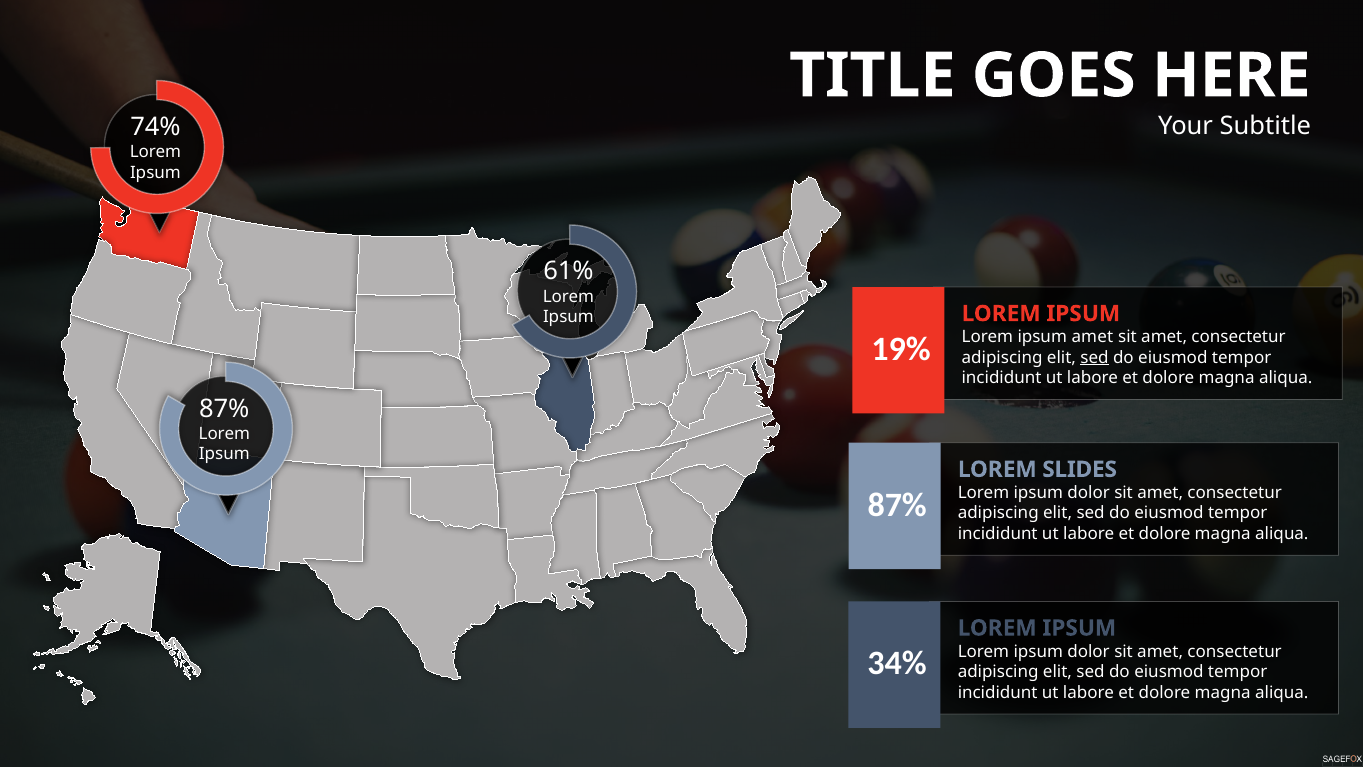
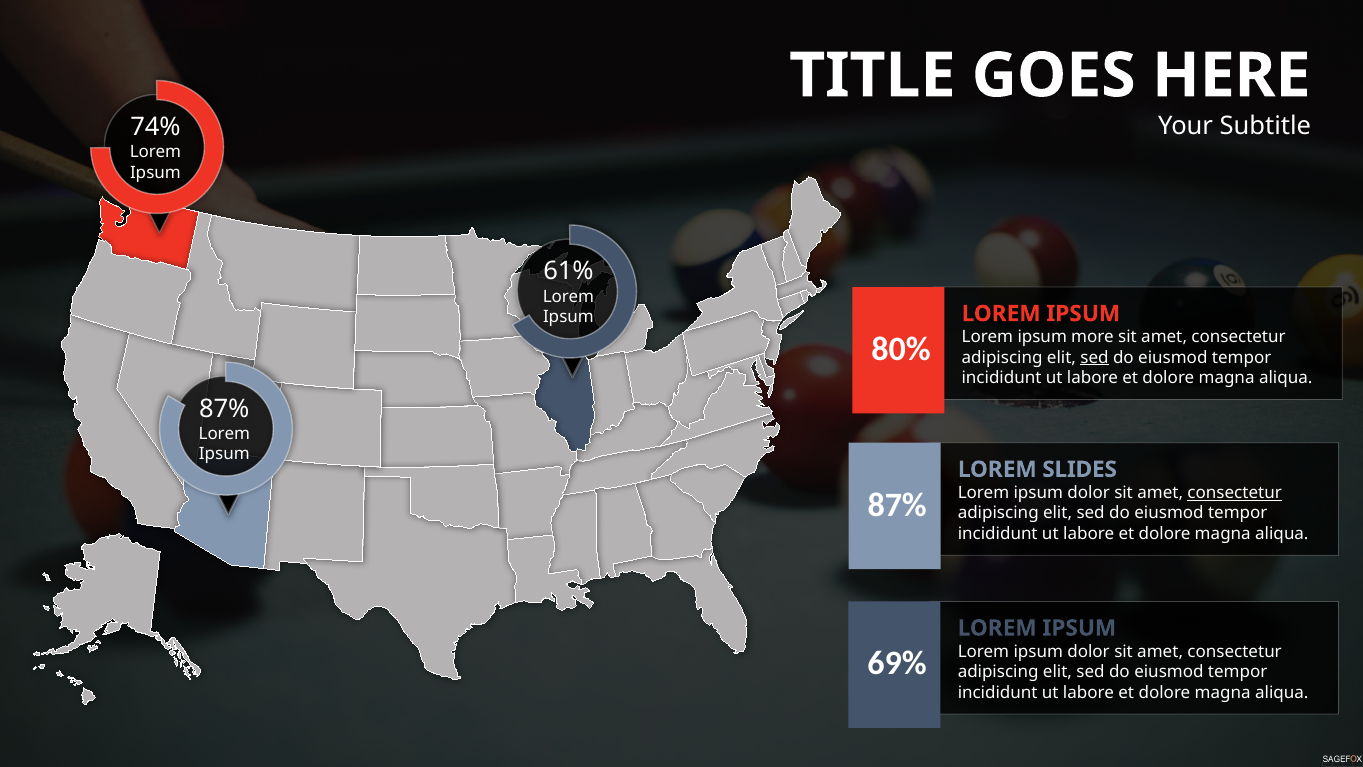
ipsum amet: amet -> more
19%: 19% -> 80%
consectetur at (1235, 493) underline: none -> present
34%: 34% -> 69%
